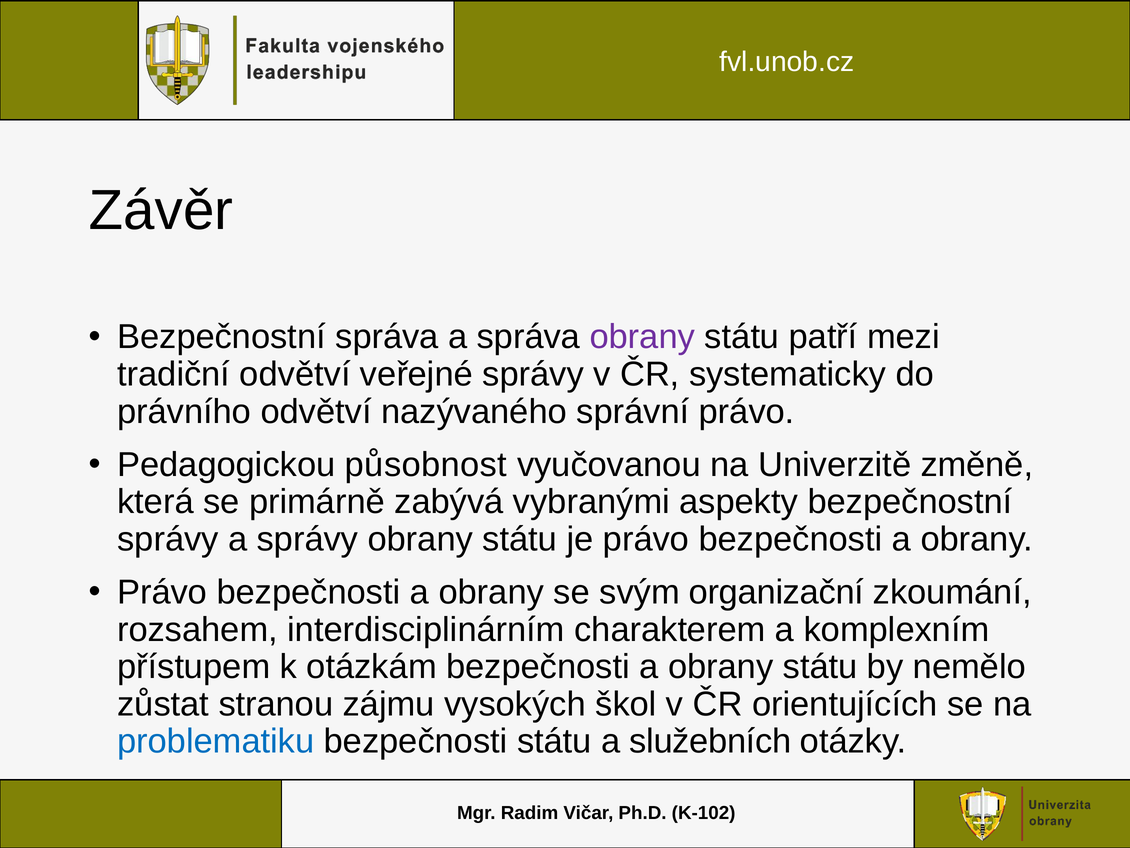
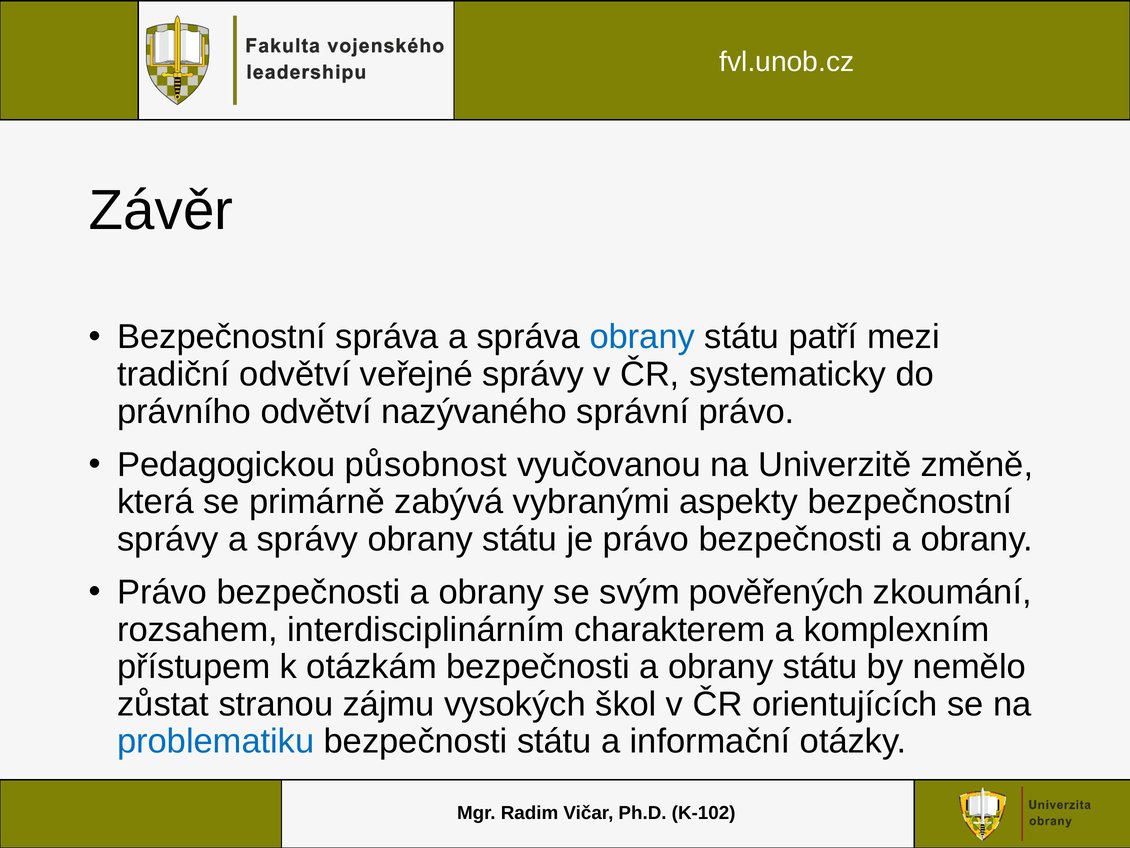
obrany at (642, 337) colour: purple -> blue
organizační: organizační -> pověřených
služebních: služebních -> informační
